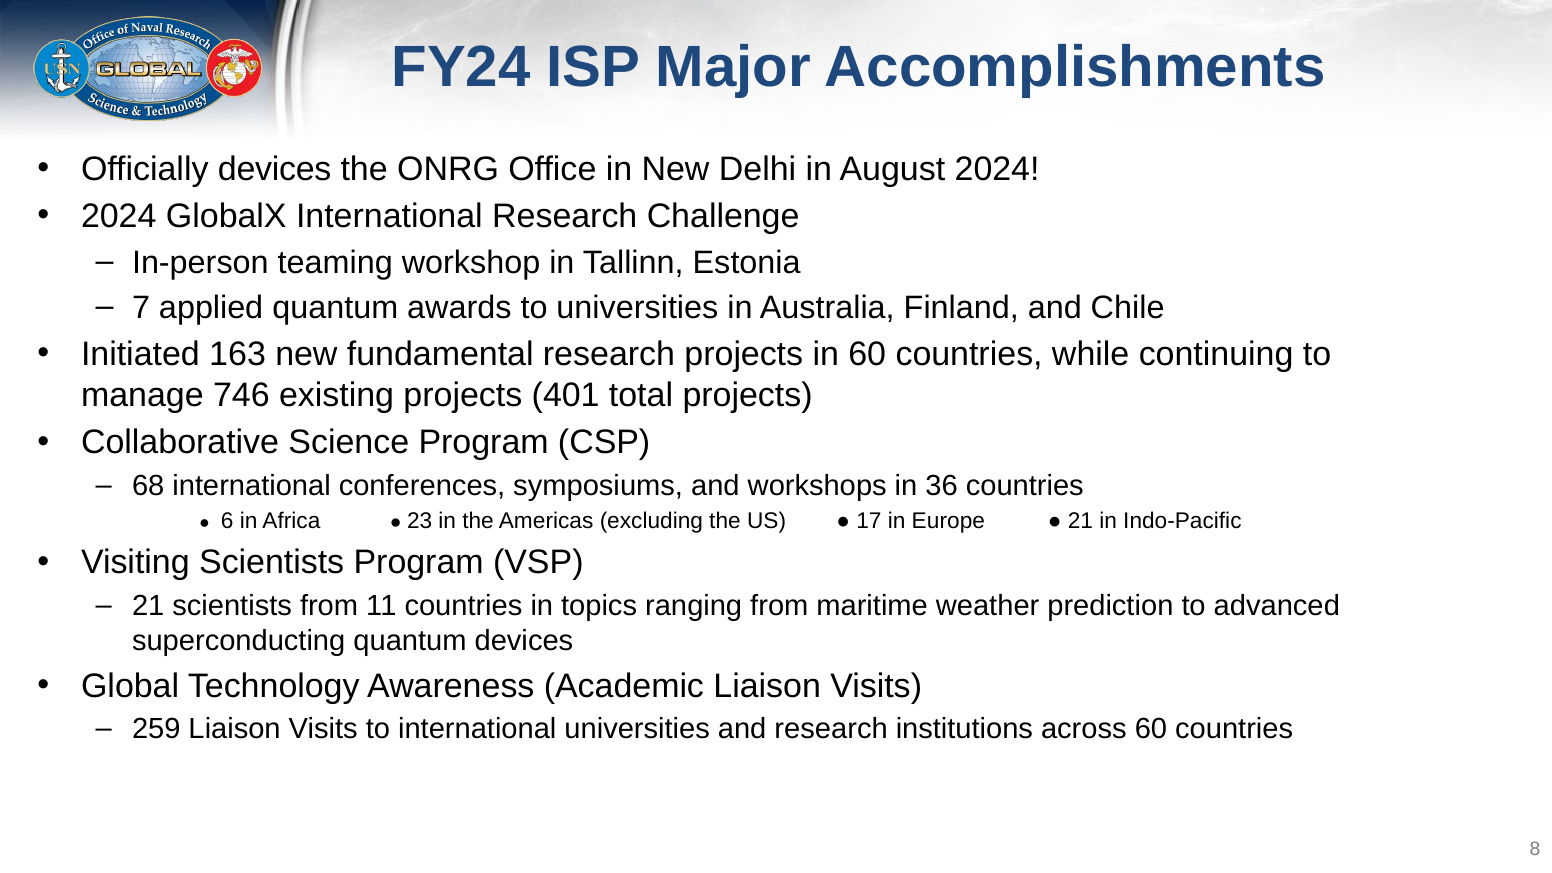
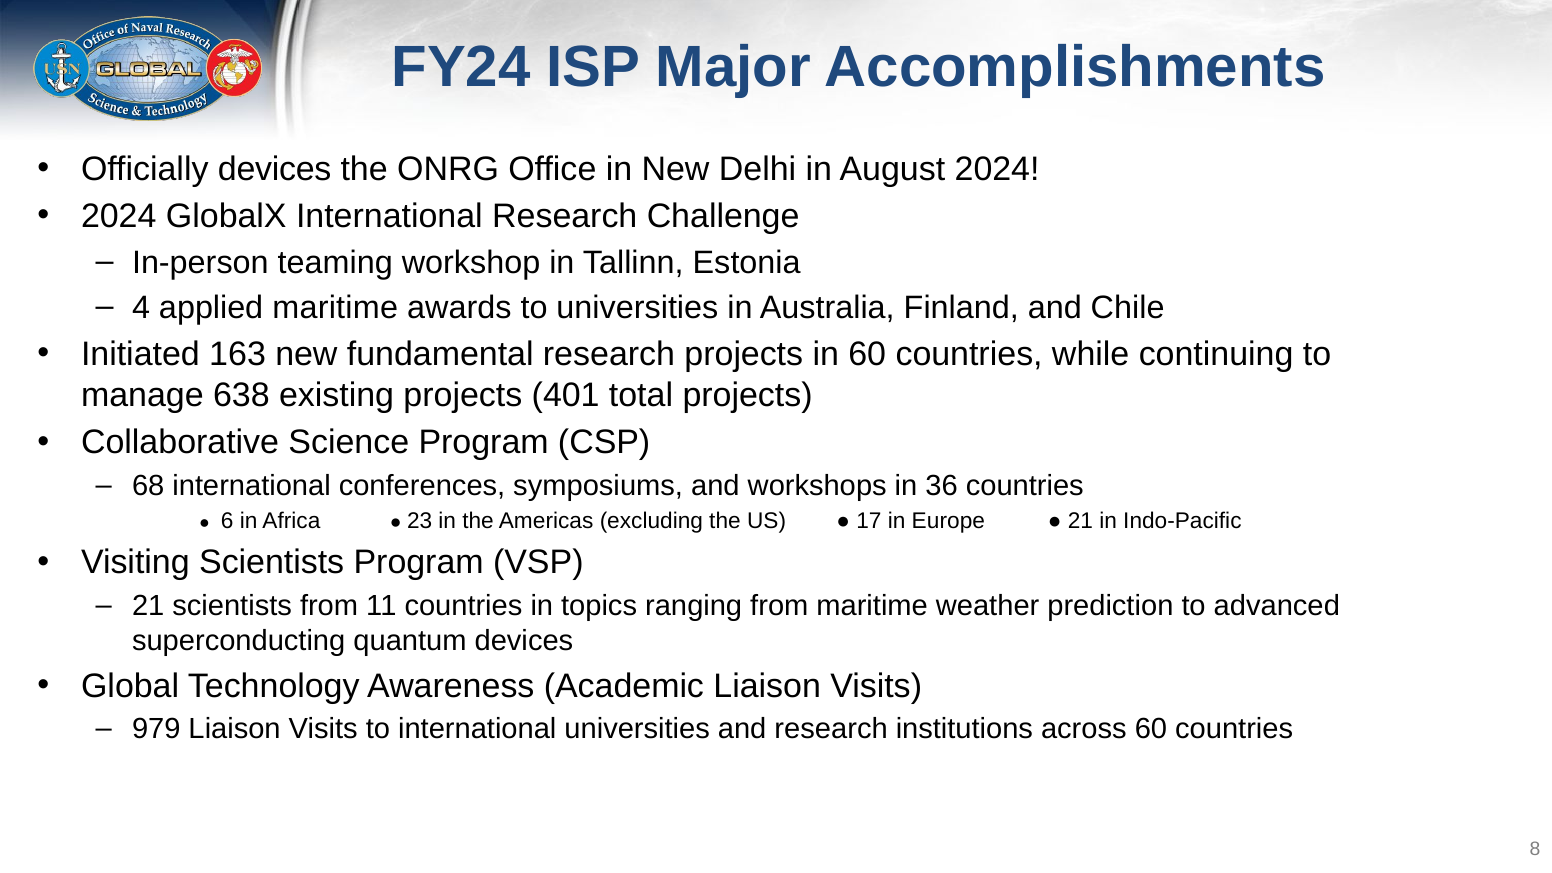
7: 7 -> 4
applied quantum: quantum -> maritime
746: 746 -> 638
259: 259 -> 979
